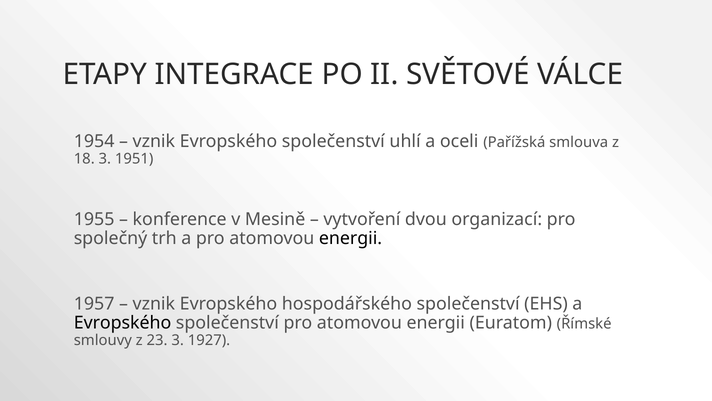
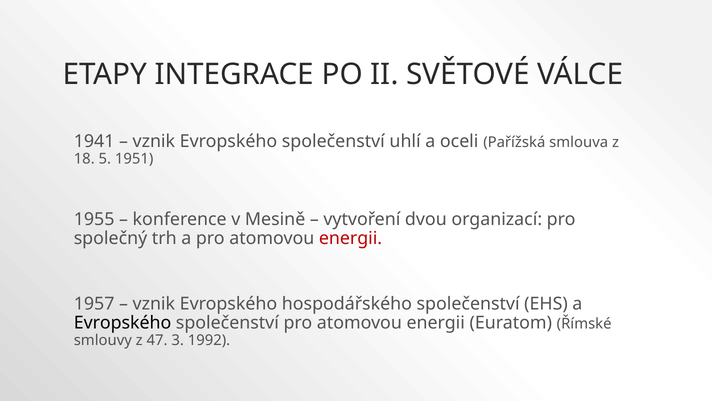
1954: 1954 -> 1941
18 3: 3 -> 5
energii at (351, 238) colour: black -> red
23: 23 -> 47
1927: 1927 -> 1992
